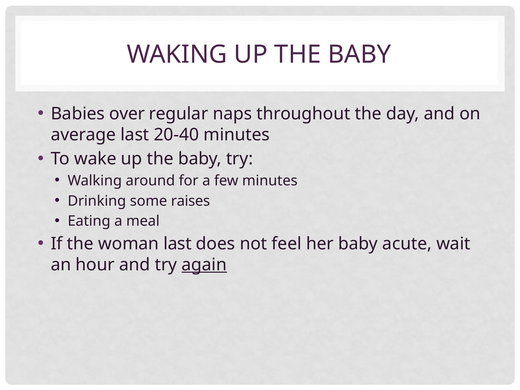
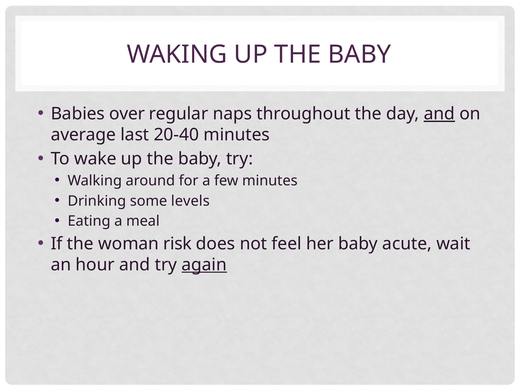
and at (439, 114) underline: none -> present
raises: raises -> levels
woman last: last -> risk
